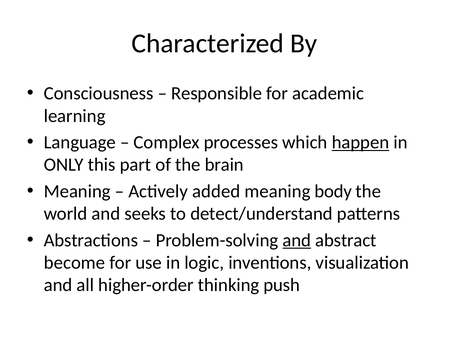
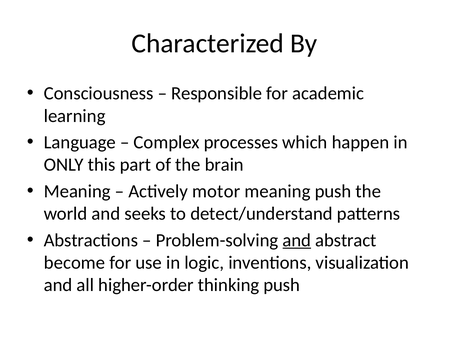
happen underline: present -> none
added: added -> motor
meaning body: body -> push
